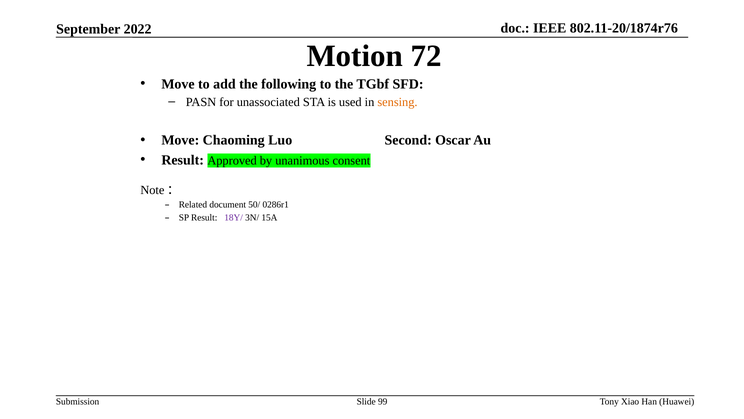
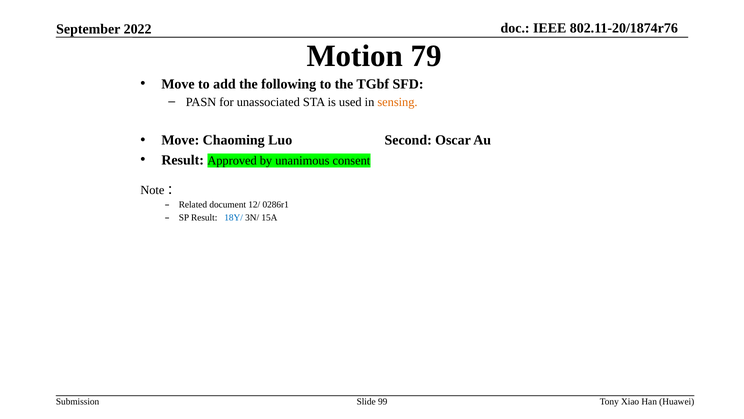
72: 72 -> 79
50/: 50/ -> 12/
18Y/ colour: purple -> blue
